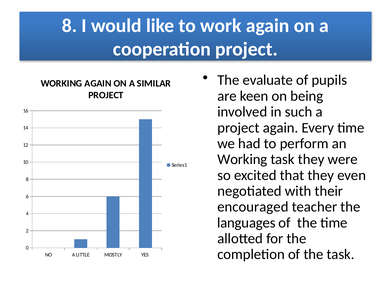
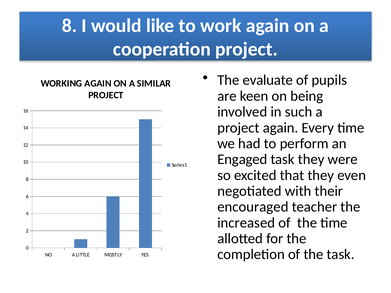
Working at (242, 159): Working -> Engaged
languages: languages -> increased
